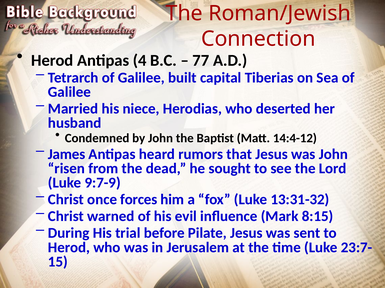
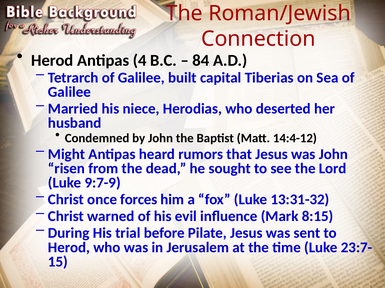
77: 77 -> 84
James: James -> Might
